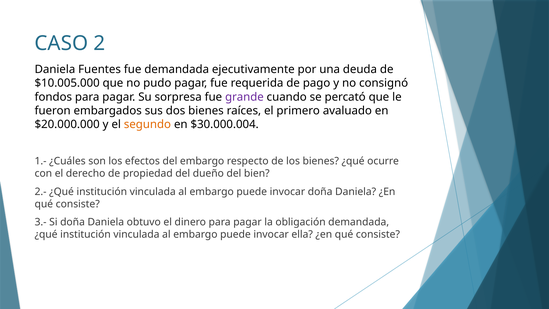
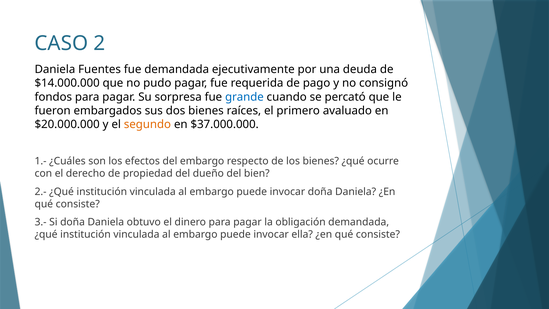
$10.005.000: $10.005.000 -> $14.000.000
grande colour: purple -> blue
$30.000.004: $30.000.004 -> $37.000.000
